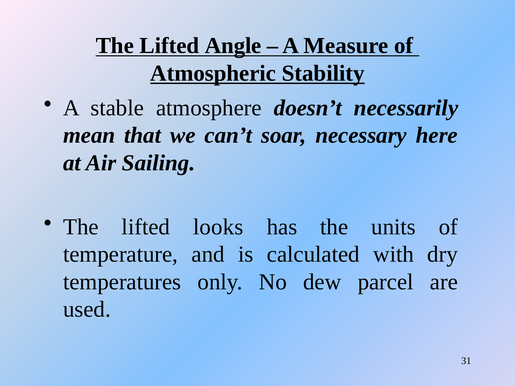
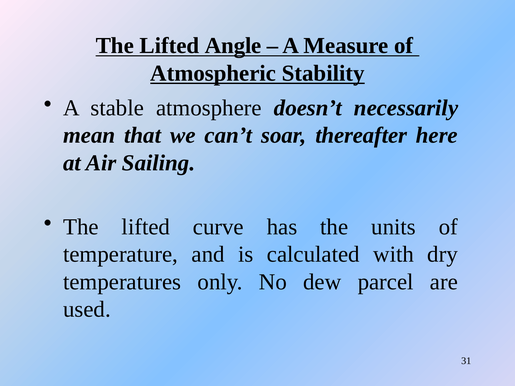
necessary: necessary -> thereafter
looks: looks -> curve
